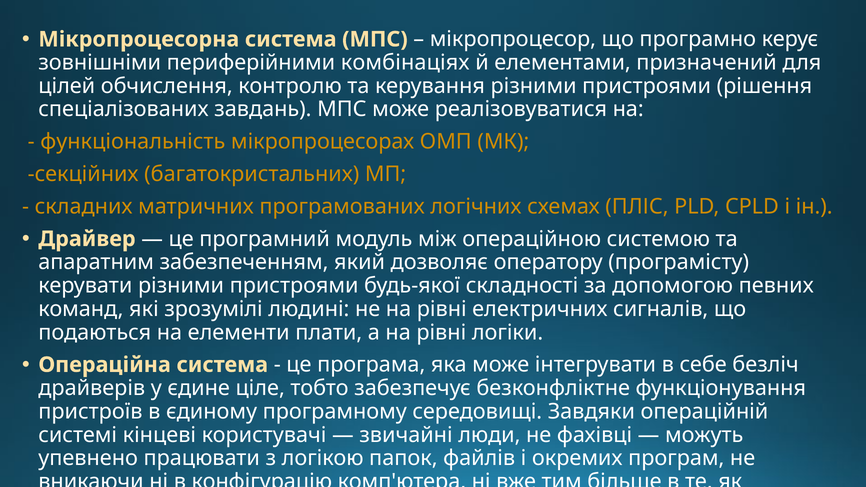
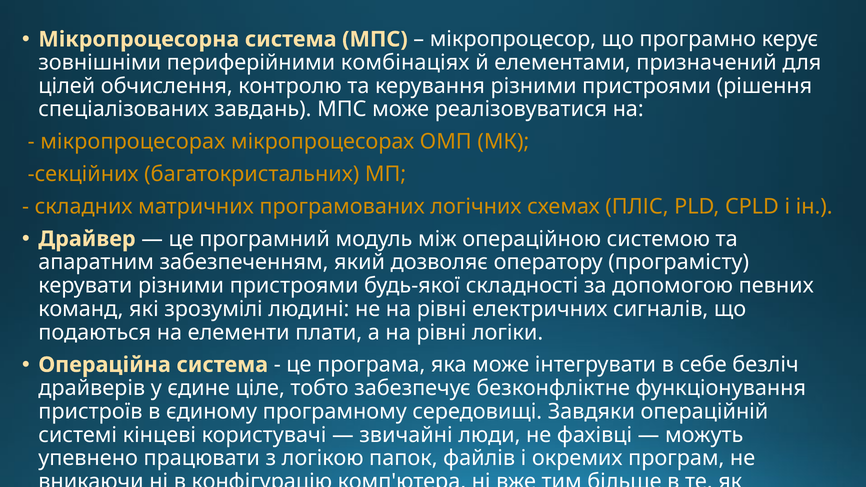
функціональність at (133, 142): функціональність -> мікропроцесорах
